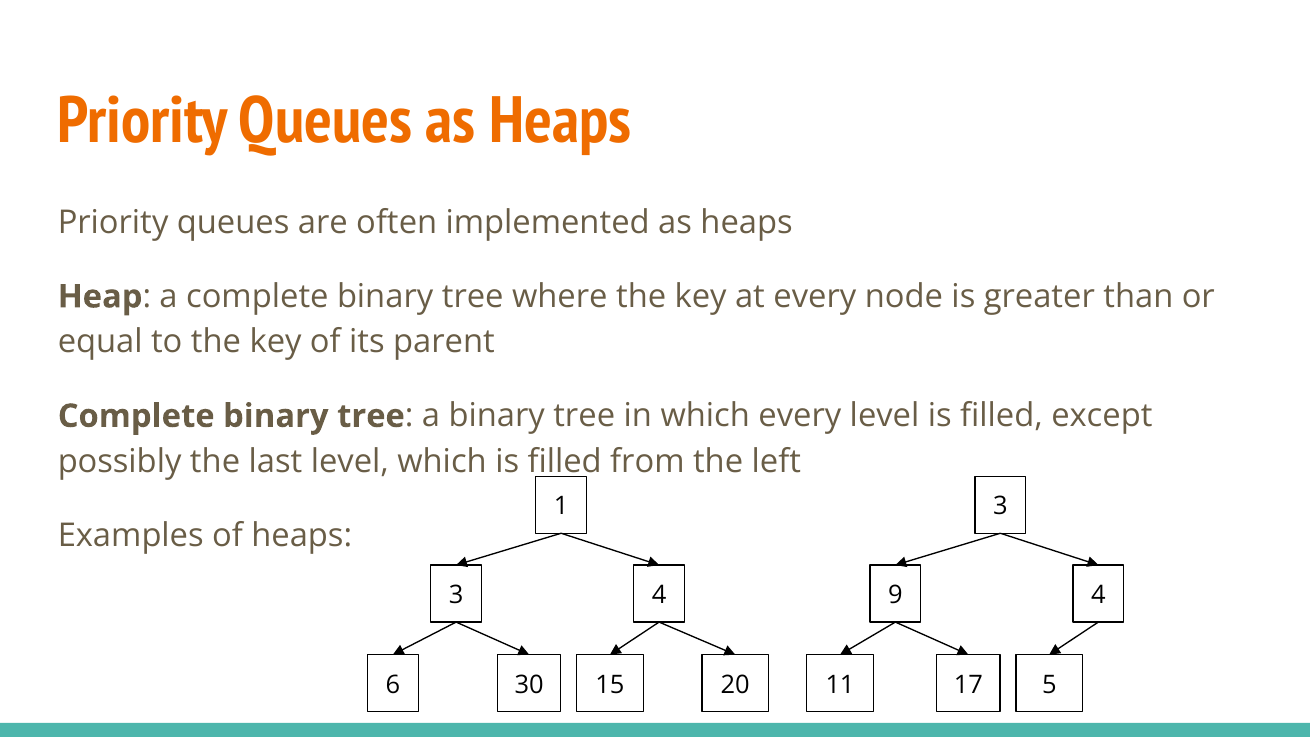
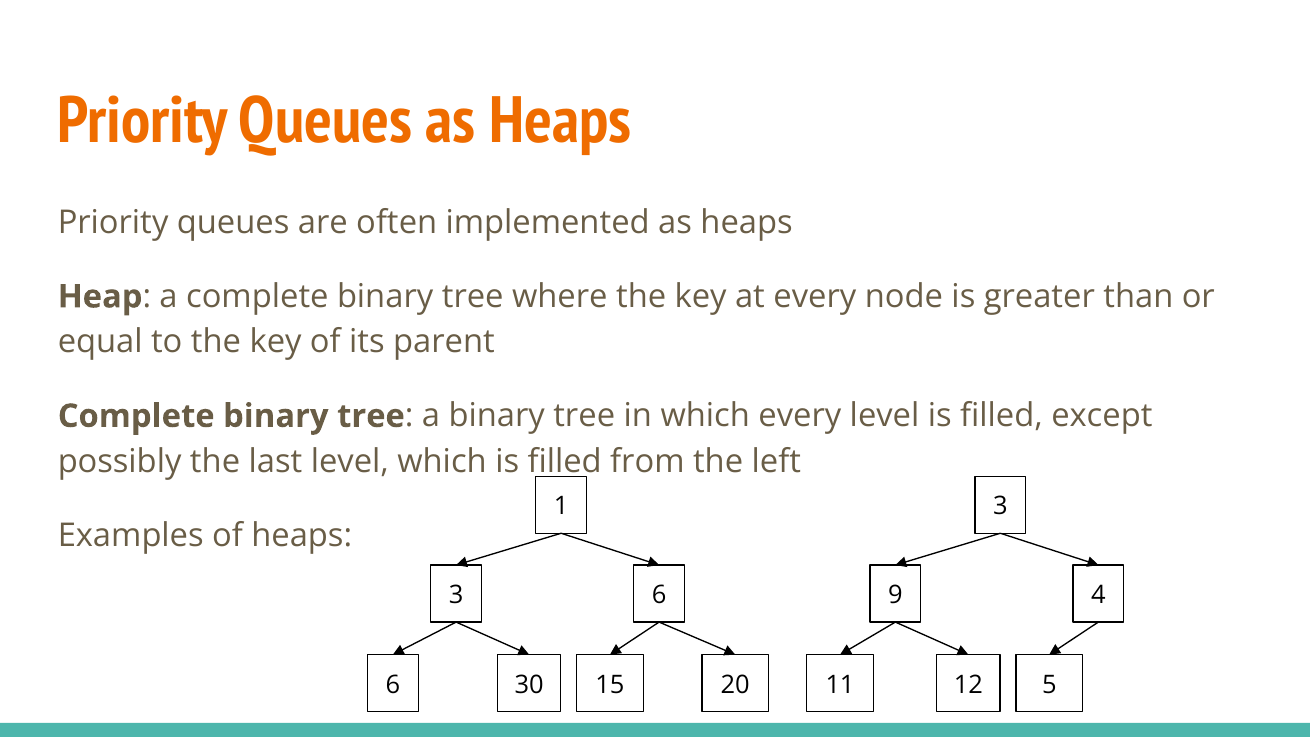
3 4: 4 -> 6
17: 17 -> 12
